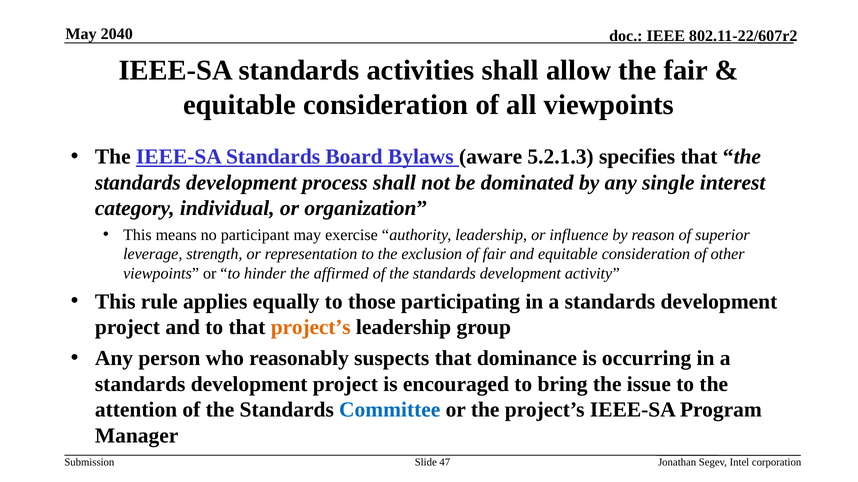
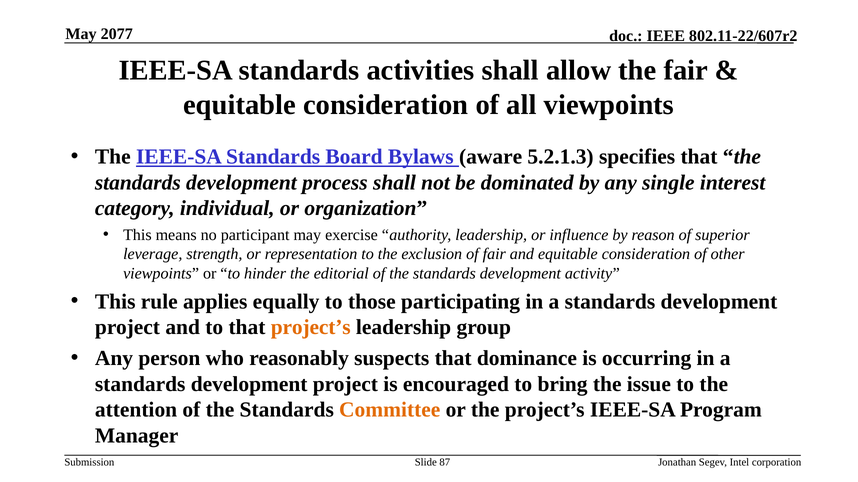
2040: 2040 -> 2077
affirmed: affirmed -> editorial
Committee colour: blue -> orange
47: 47 -> 87
